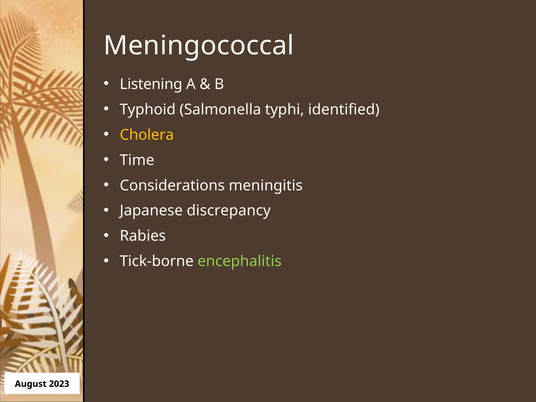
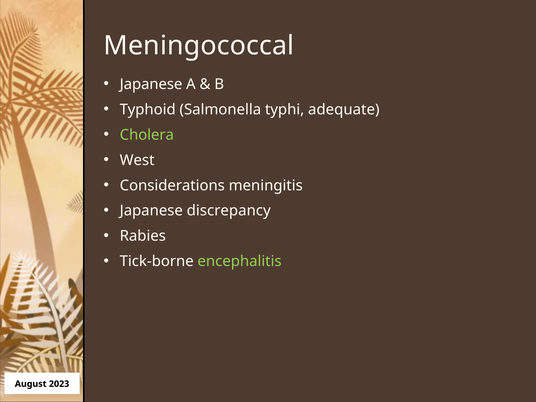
Listening at (151, 84): Listening -> Japanese
identified: identified -> adequate
Cholera colour: yellow -> light green
Time: Time -> West
